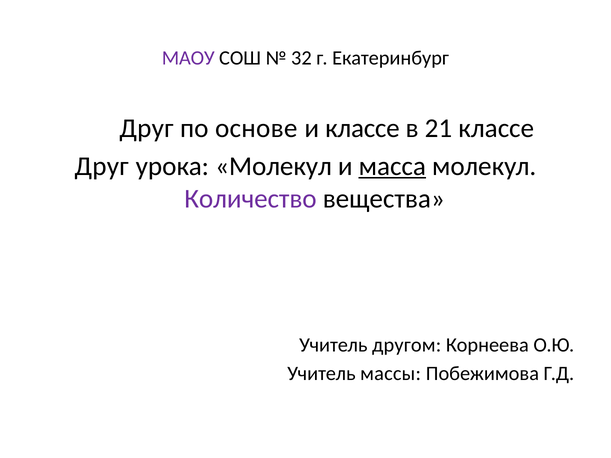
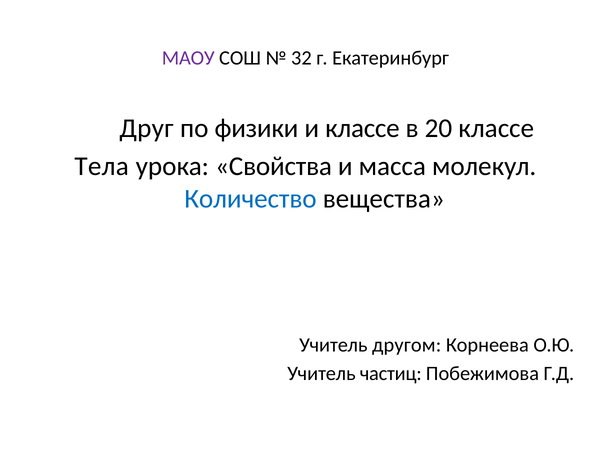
основе: основе -> физики
21: 21 -> 20
Друг at (102, 166): Друг -> Тела
урока Молекул: Молекул -> Свойства
масса underline: present -> none
Количество colour: purple -> blue
массы: массы -> частиц
